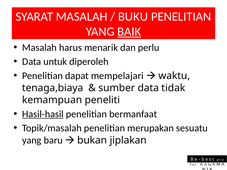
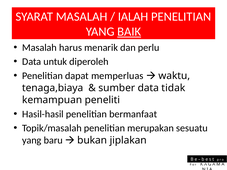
BUKU: BUKU -> IALAH
mempelajari: mempelajari -> memperluas
Hasil-hasil underline: present -> none
